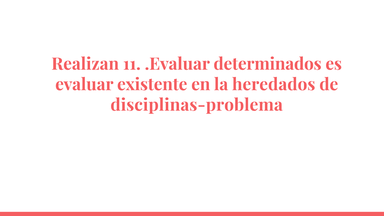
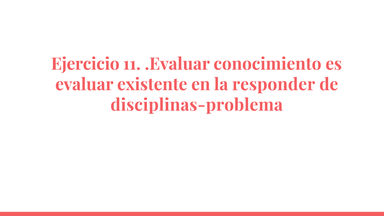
Realizan: Realizan -> Ejercicio
determinados: determinados -> conocimiento
heredados: heredados -> responder
